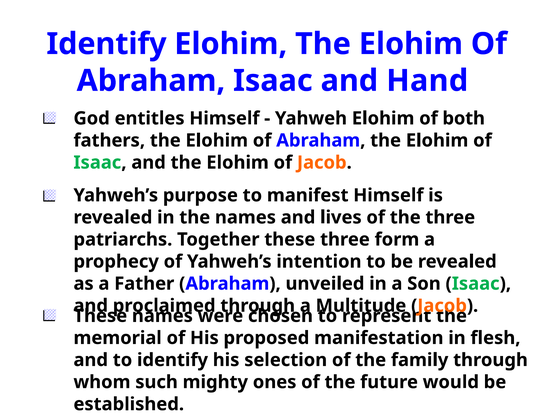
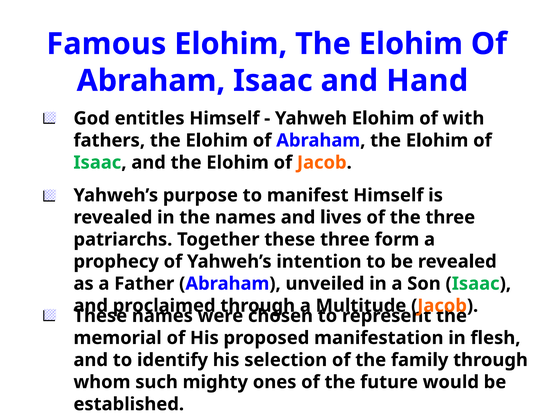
Identify at (106, 44): Identify -> Famous
both: both -> with
